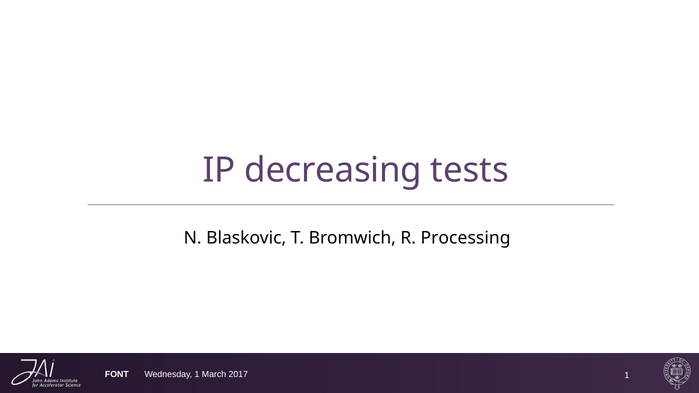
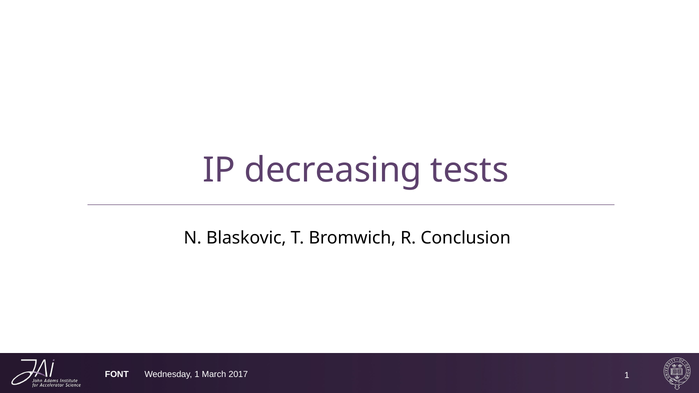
Processing: Processing -> Conclusion
